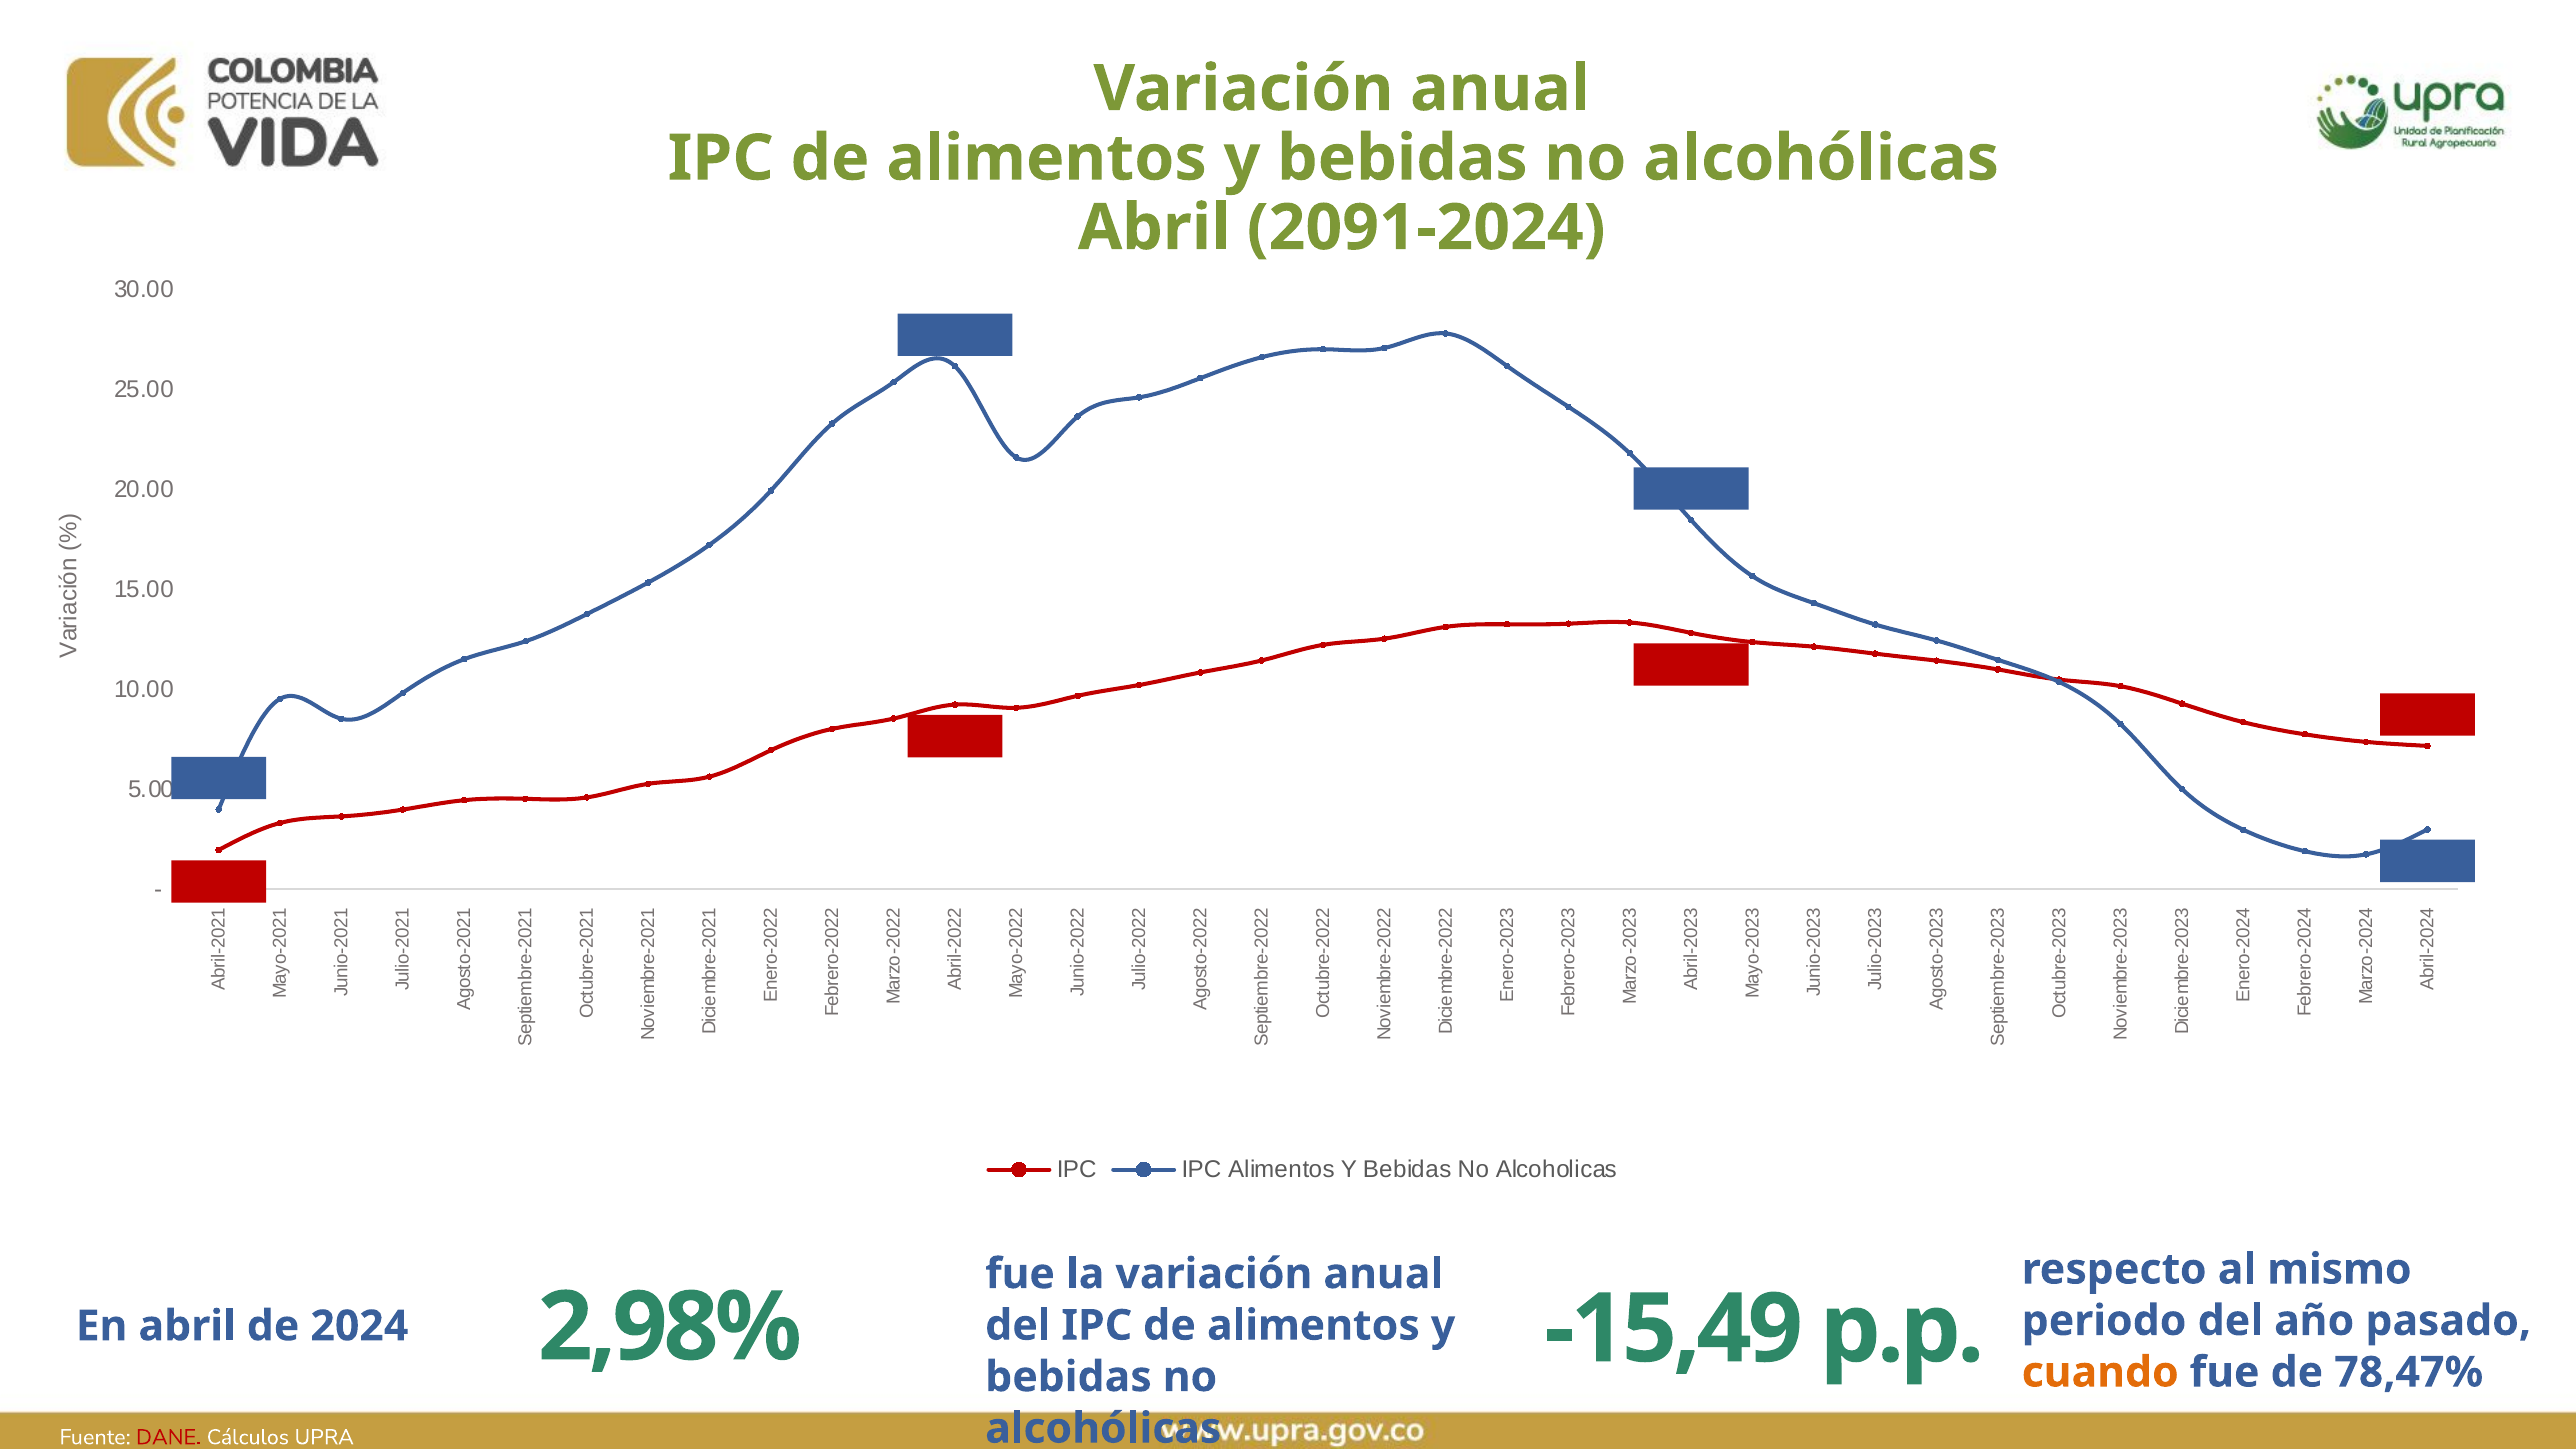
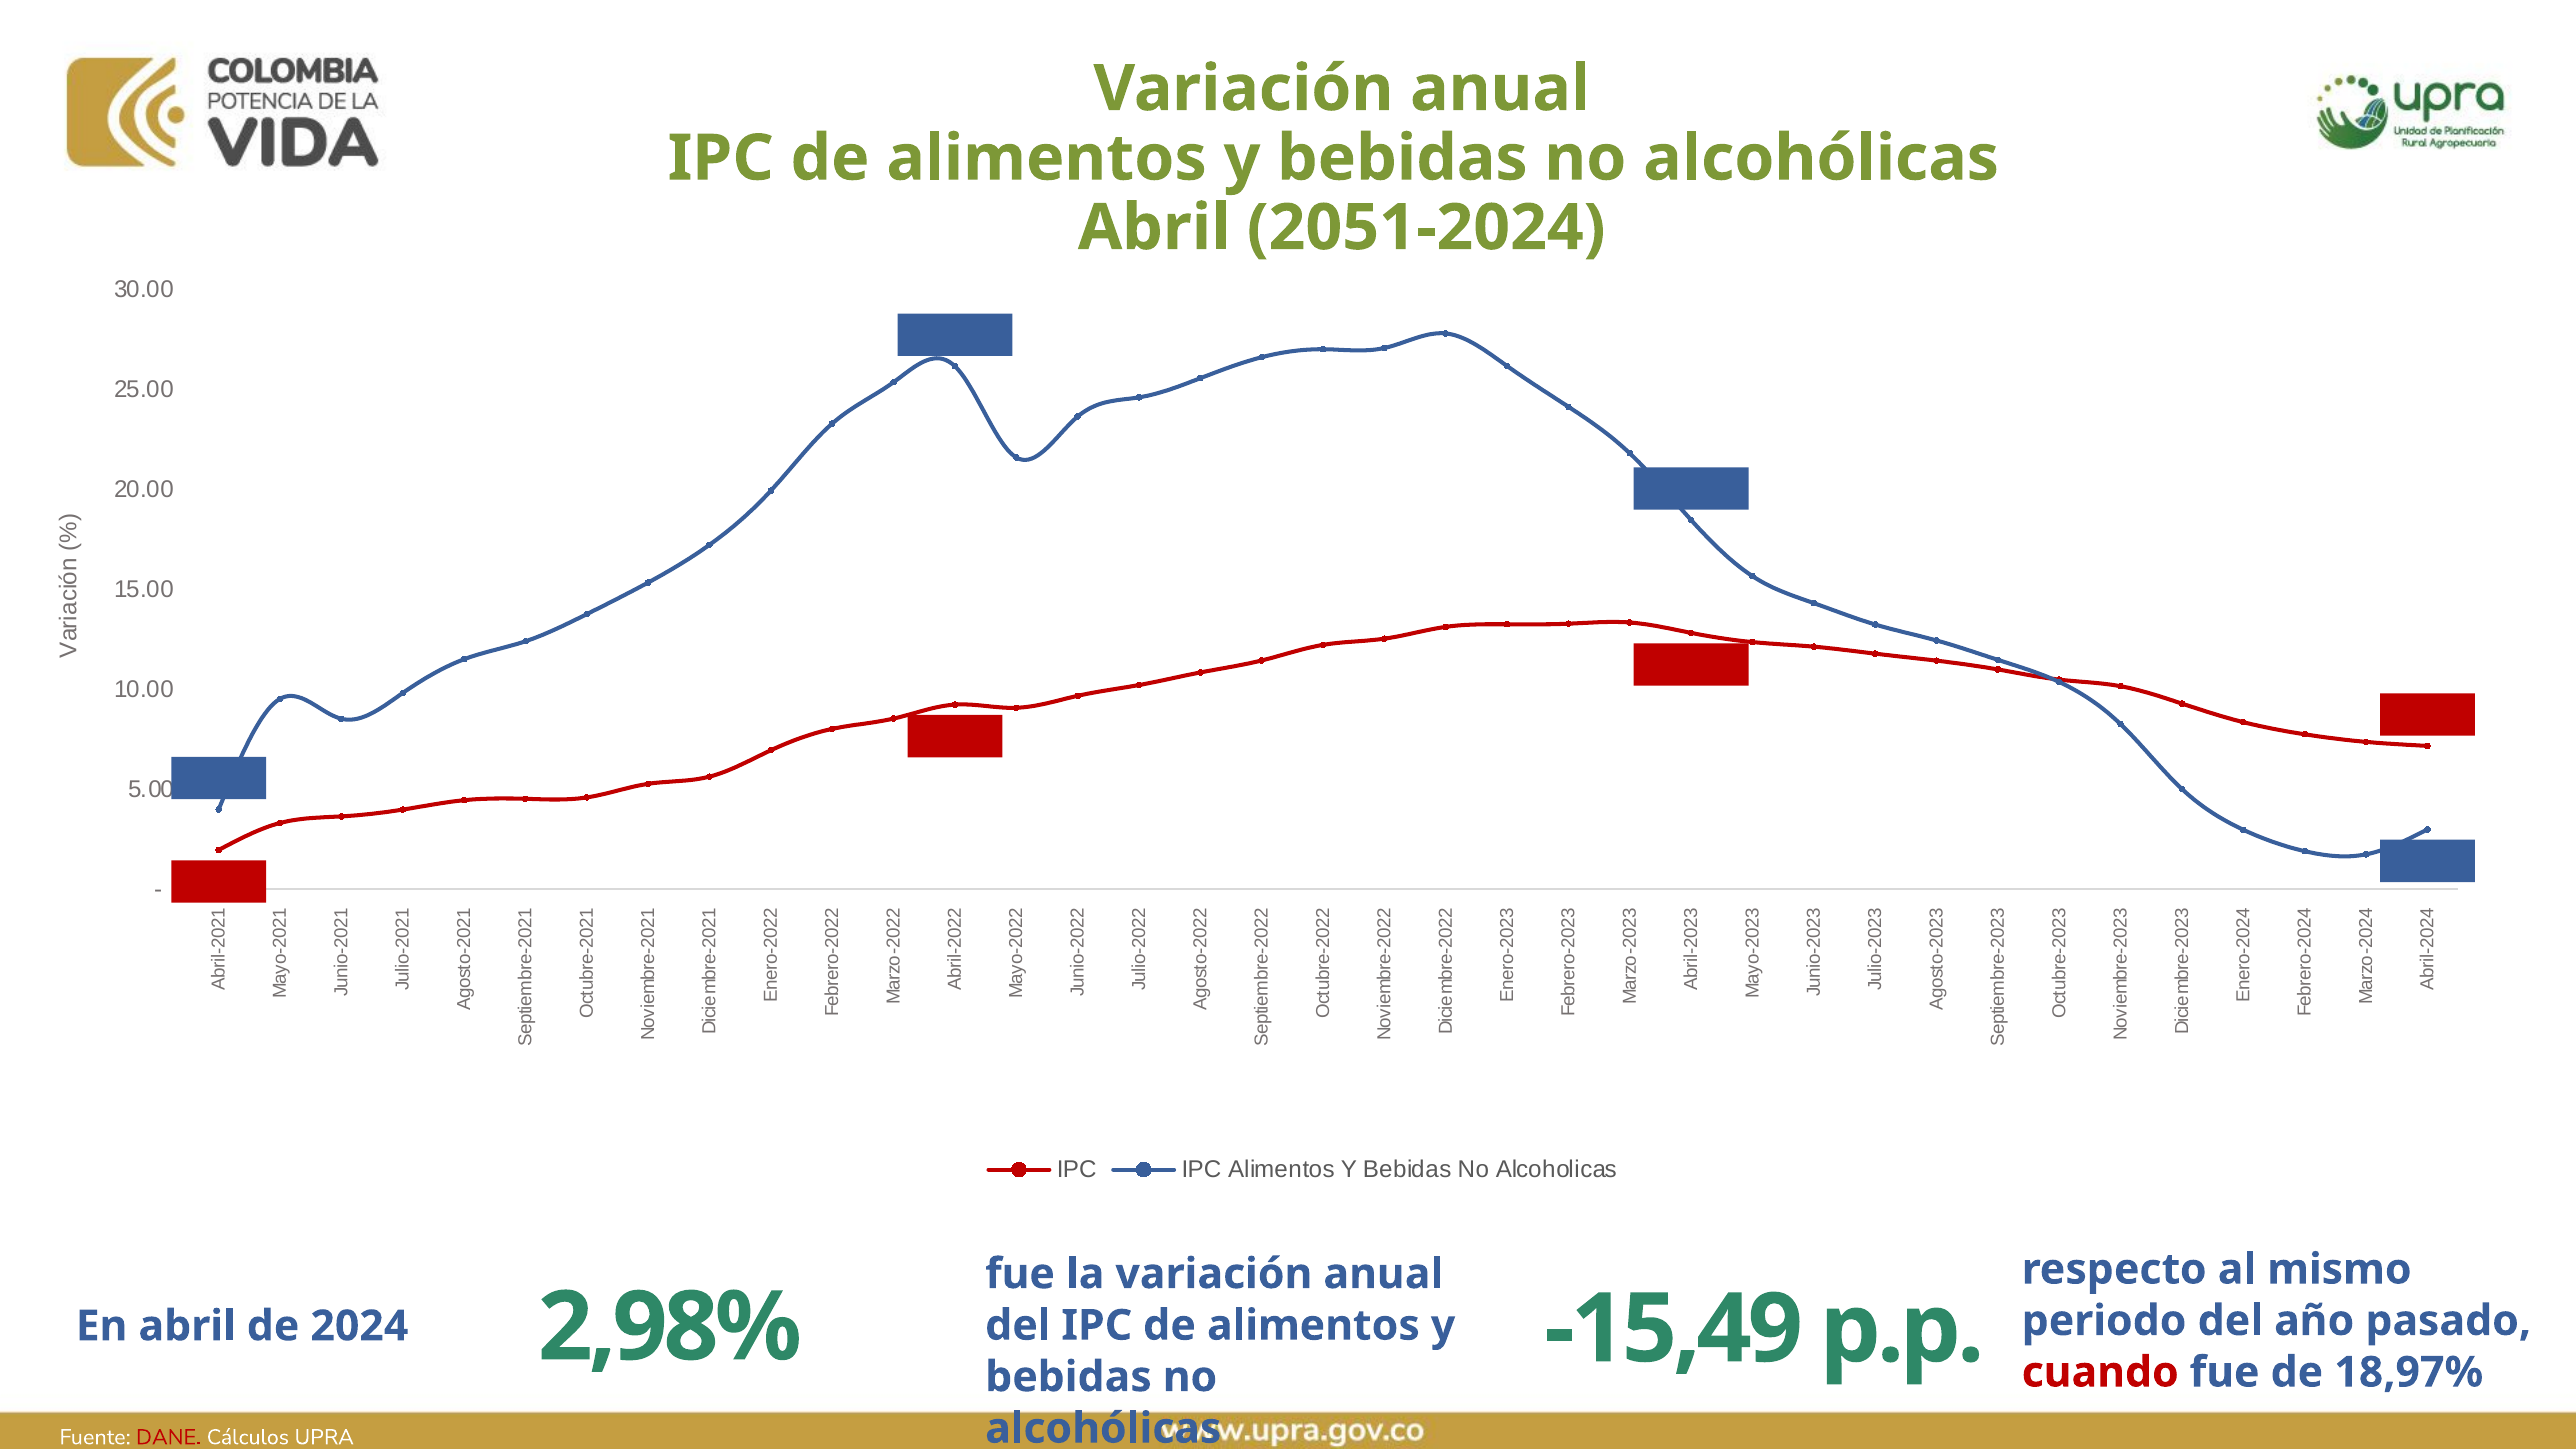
2091-2024: 2091-2024 -> 2051-2024
cuando colour: orange -> red
78,47%: 78,47% -> 18,97%
